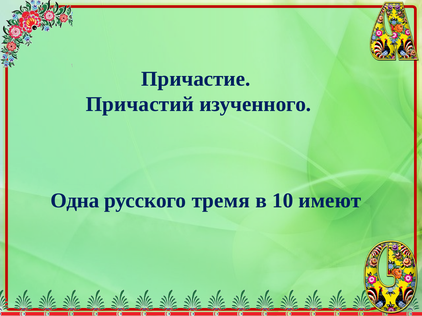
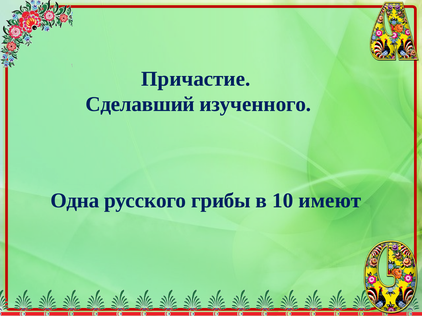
Причастий: Причастий -> Сделавший
тремя: тремя -> грибы
